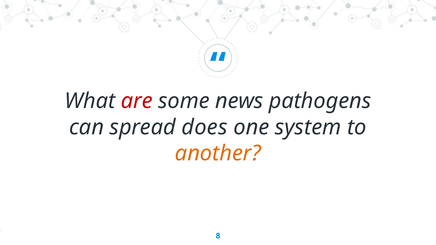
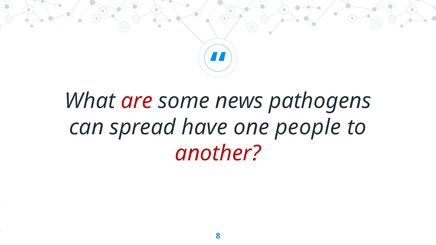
does: does -> have
system: system -> people
another colour: orange -> red
